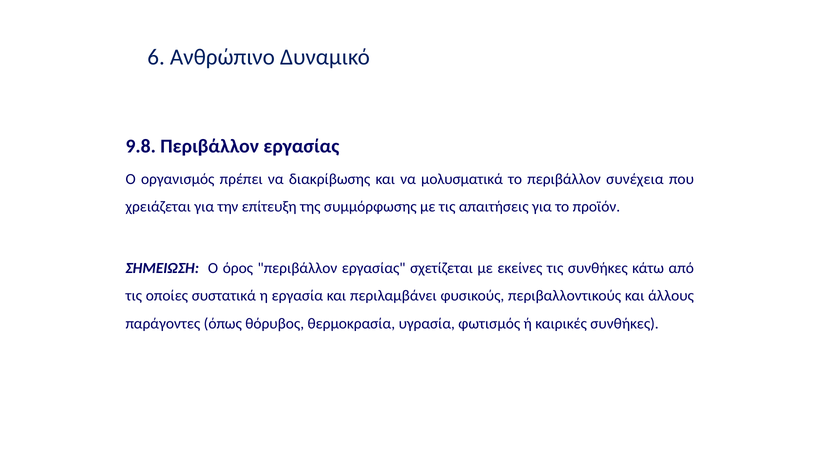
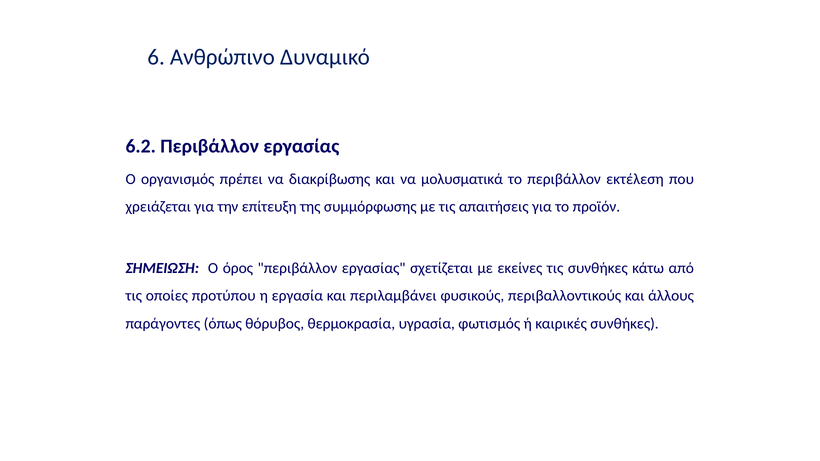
9.8: 9.8 -> 6.2
συνέχεια: συνέχεια -> εκτέλεση
συστατικά: συστατικά -> προτύπου
